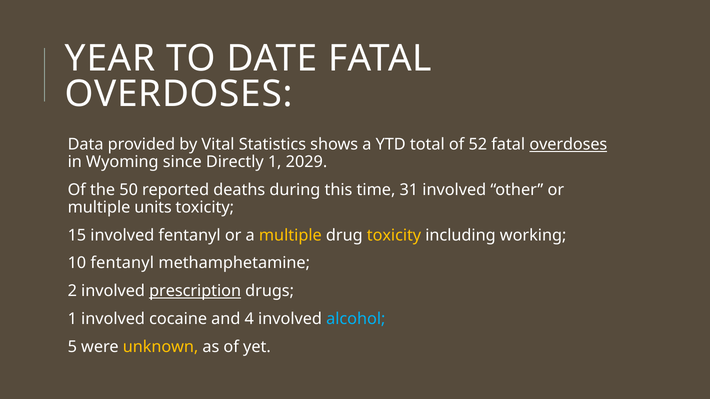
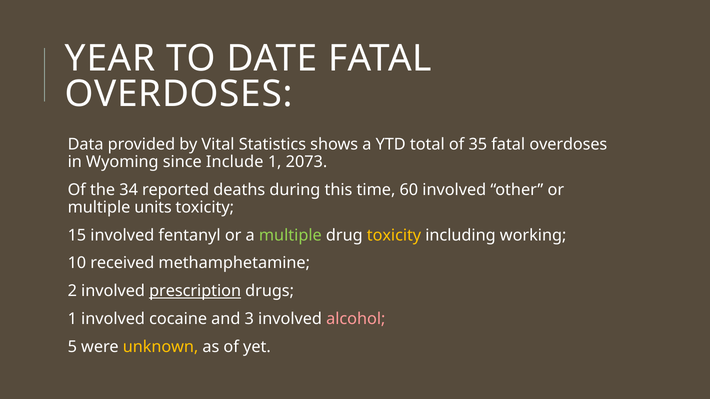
52: 52 -> 35
overdoses at (568, 144) underline: present -> none
Directly: Directly -> Include
2029: 2029 -> 2073
50: 50 -> 34
31: 31 -> 60
multiple at (290, 235) colour: yellow -> light green
10 fentanyl: fentanyl -> received
4: 4 -> 3
alcohol colour: light blue -> pink
